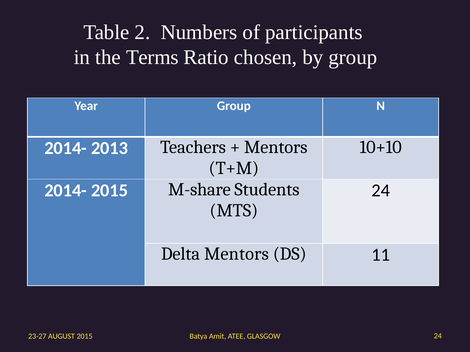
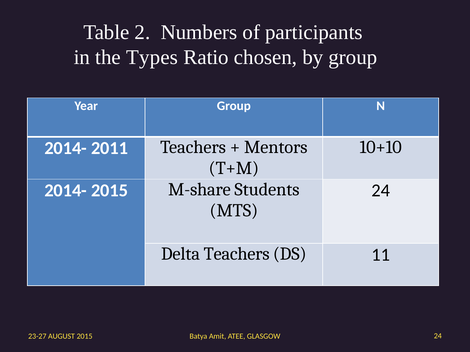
Terms: Terms -> Types
2013: 2013 -> 2011
Delta Mentors: Mentors -> Teachers
